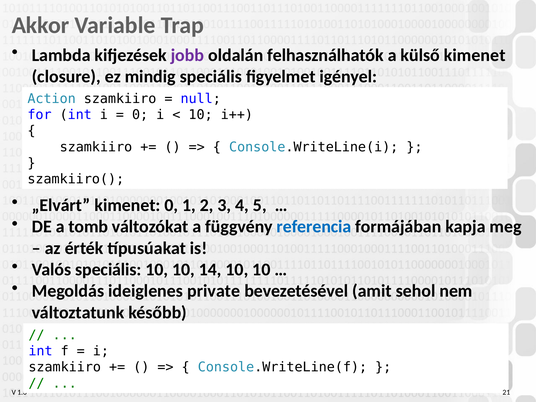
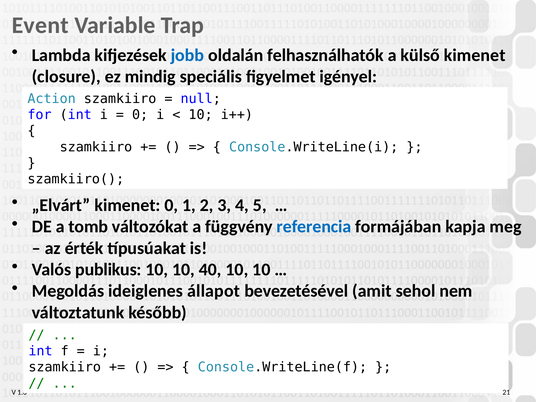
Akkor: Akkor -> Event
jobb colour: purple -> blue
Valós speciális: speciális -> publikus
14: 14 -> 40
private: private -> állapot
